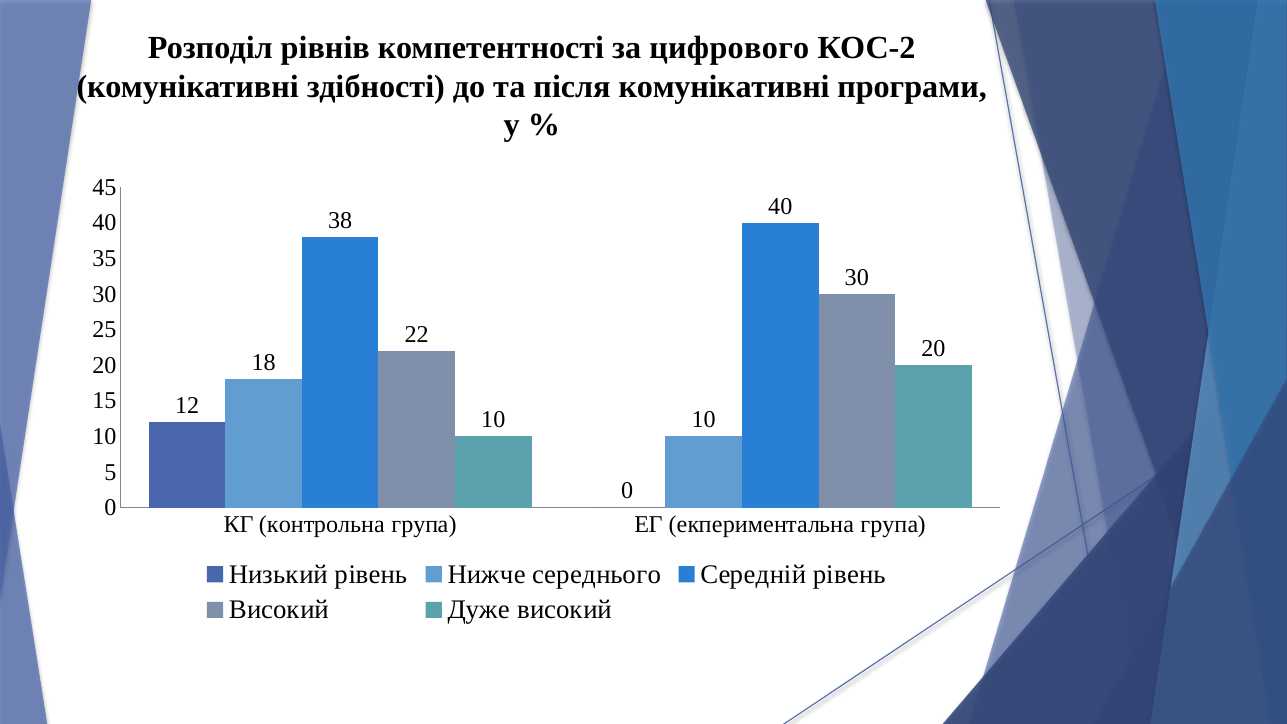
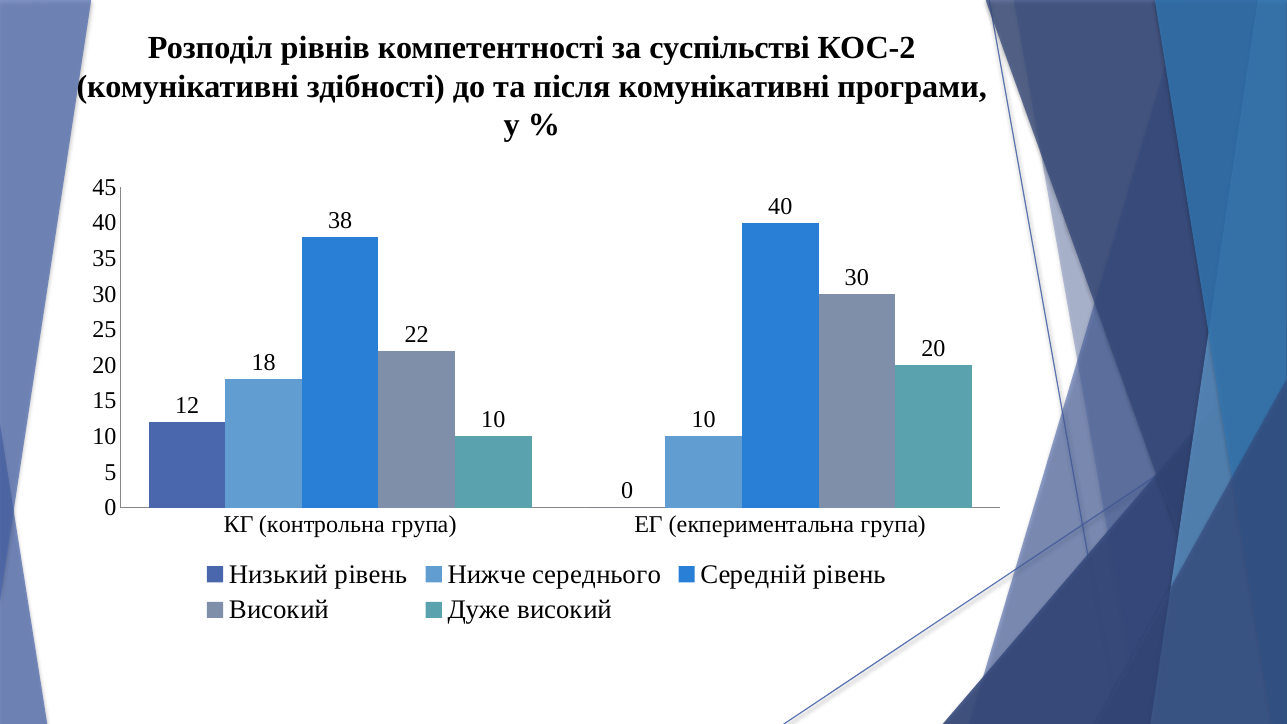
цифрового: цифрового -> суспільстві
